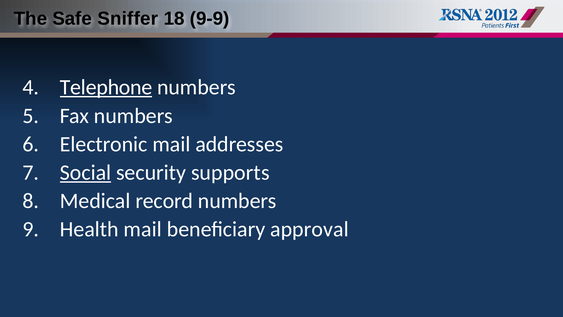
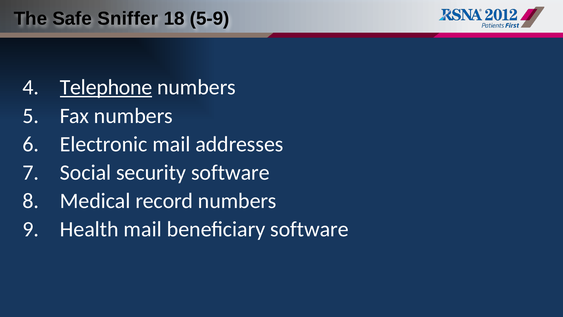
9-9: 9-9 -> 5-9
Social underline: present -> none
security supports: supports -> software
beneficiary approval: approval -> software
